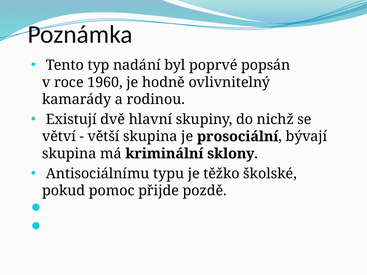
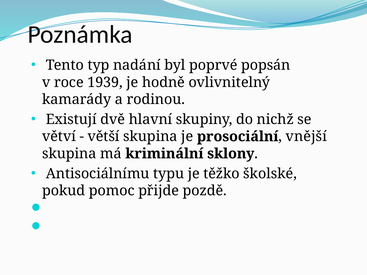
1960: 1960 -> 1939
bývají: bývají -> vnější
